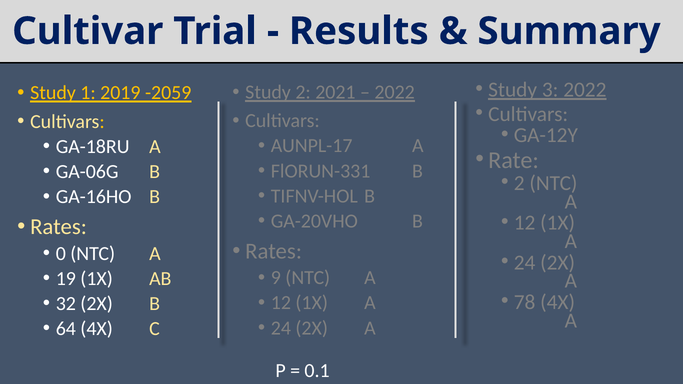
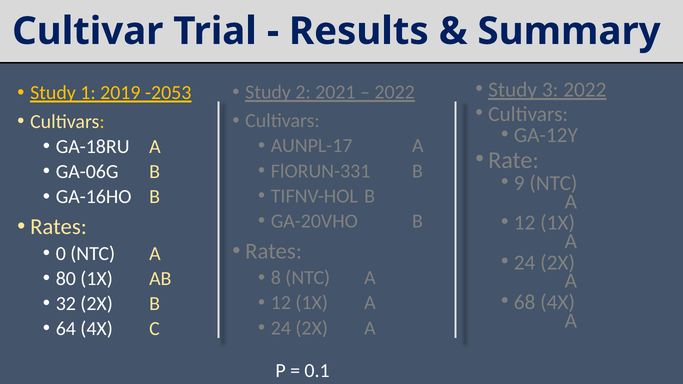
-2059: -2059 -> -2053
2 at (519, 183): 2 -> 9
9: 9 -> 8
19: 19 -> 80
78: 78 -> 68
